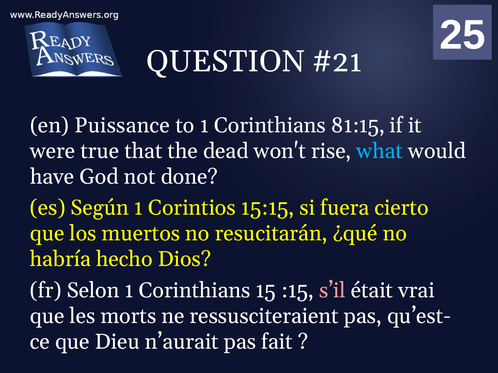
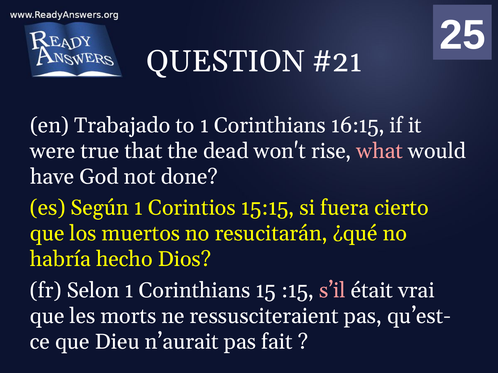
Puissance: Puissance -> Trabajado
81:15: 81:15 -> 16:15
what colour: light blue -> pink
